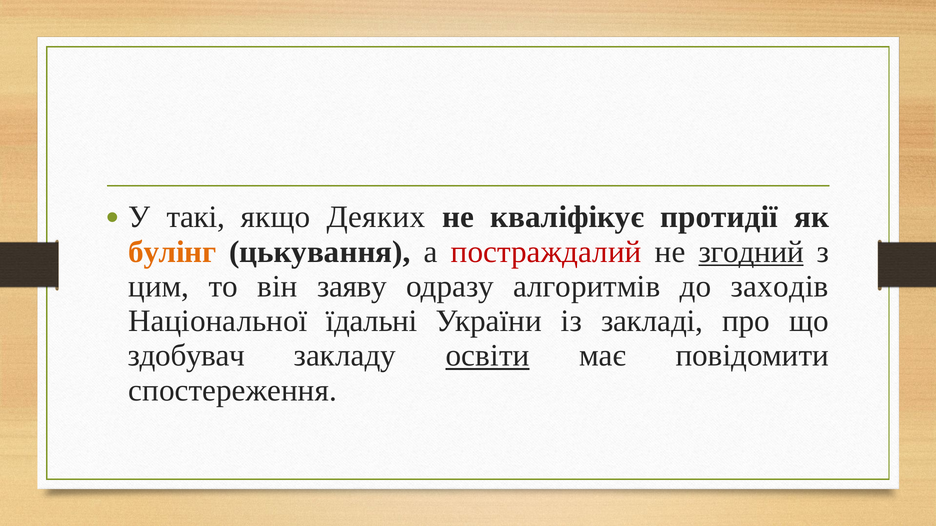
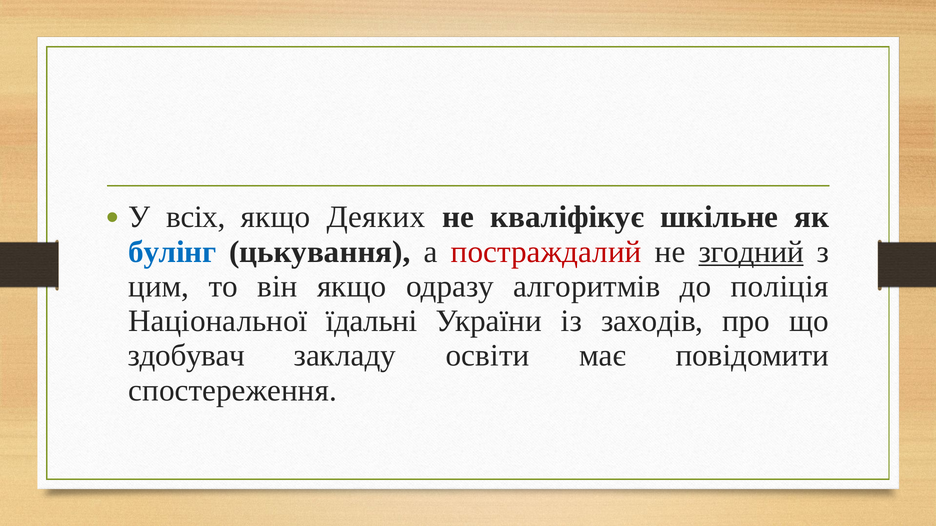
такі: такі -> всіх
протидії: протидії -> шкільне
булінг colour: orange -> blue
він заяву: заяву -> якщо
заходів: заходів -> поліція
закладі: закладі -> заходів
освіти underline: present -> none
